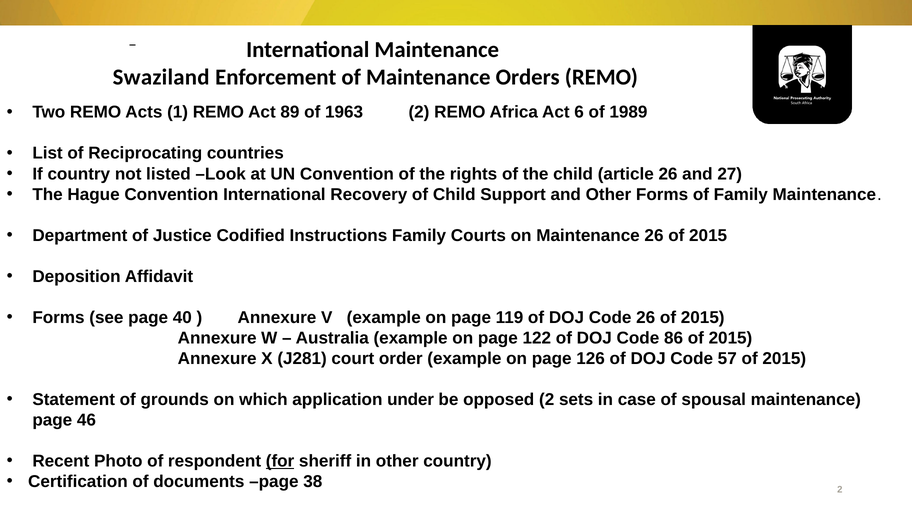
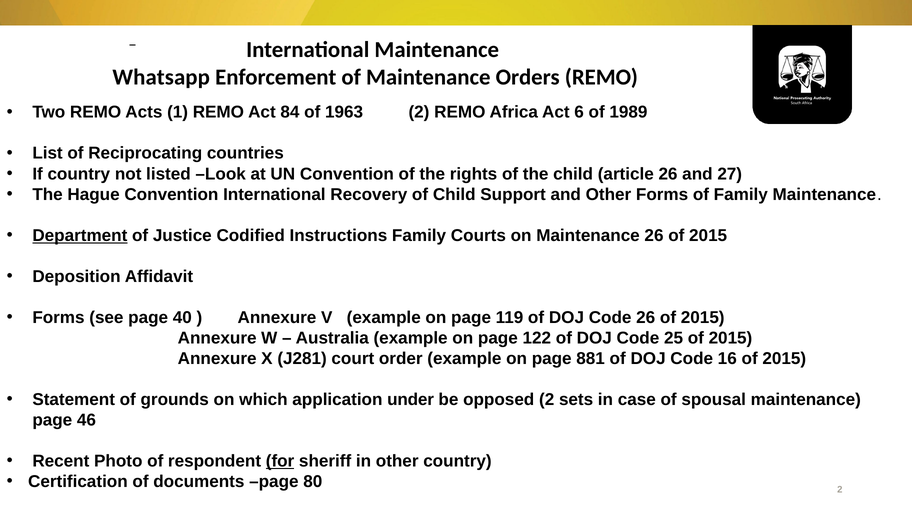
Swaziland: Swaziland -> Whatsapp
89: 89 -> 84
Department underline: none -> present
86: 86 -> 25
126: 126 -> 881
57: 57 -> 16
38: 38 -> 80
